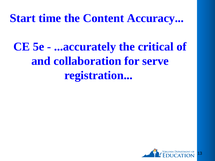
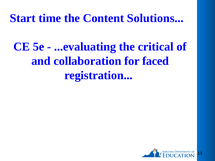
Accuracy: Accuracy -> Solutions
...accurately: ...accurately -> ...evaluating
serve: serve -> faced
